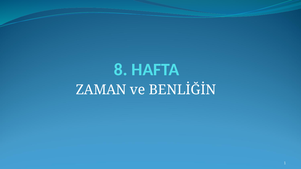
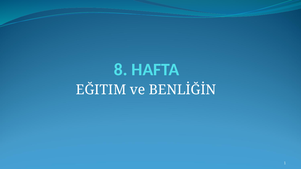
ZAMAN: ZAMAN -> EĞITIM
